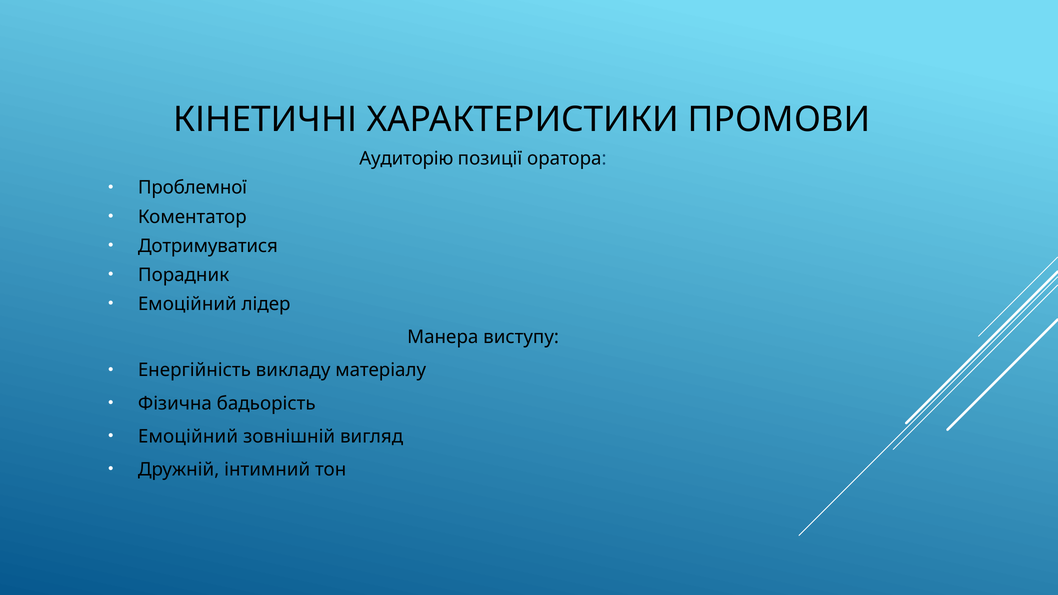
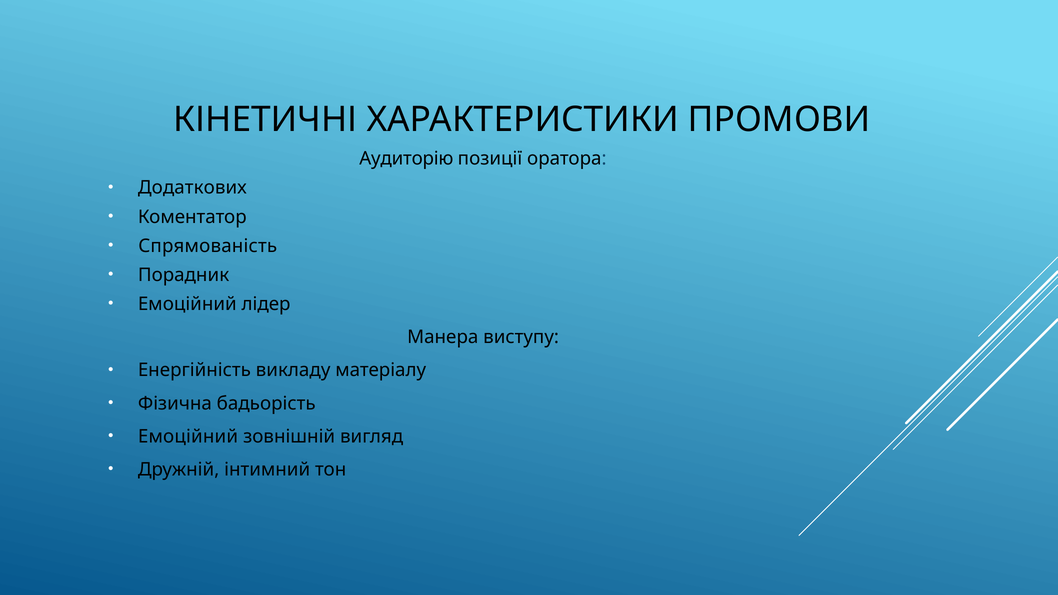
Проблемної: Проблемної -> Додаткових
Дотримуватися: Дотримуватися -> Спрямованість
